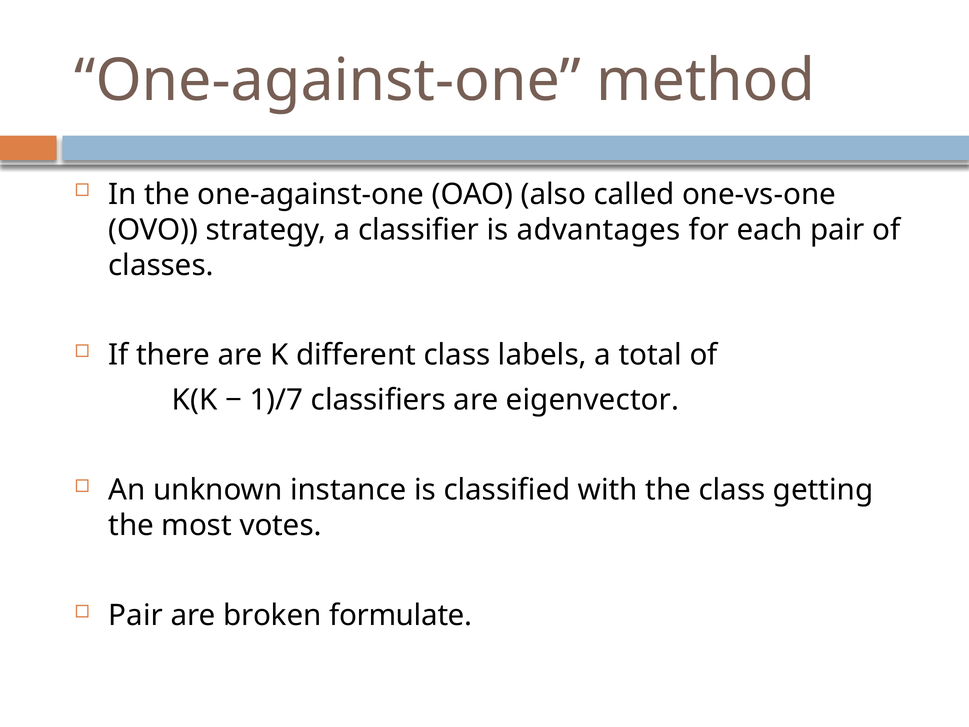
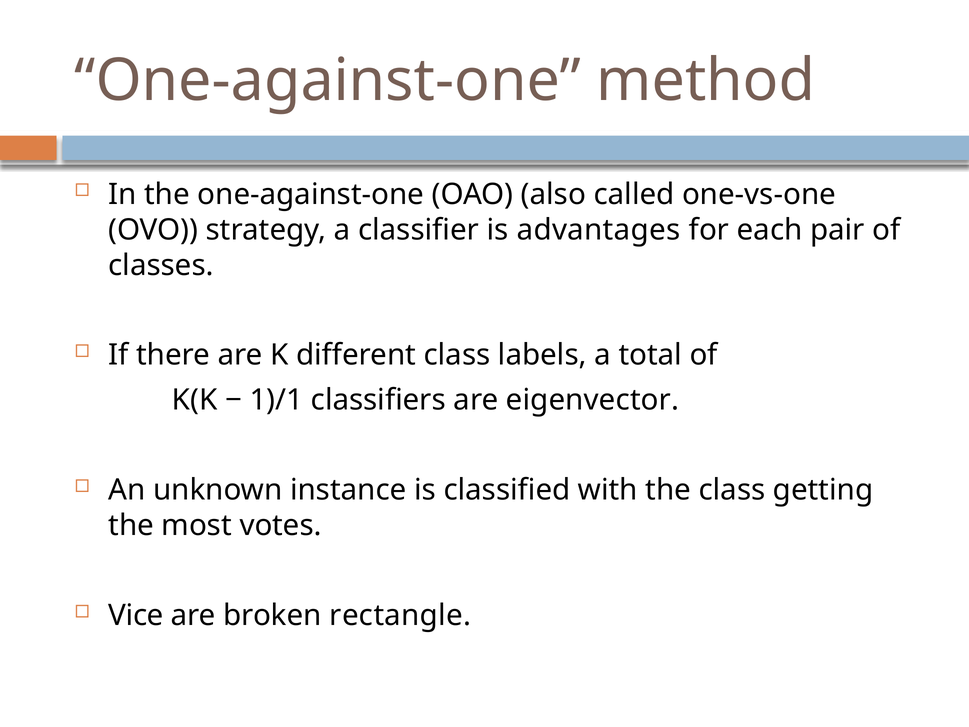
1)/7: 1)/7 -> 1)/1
Pair at (136, 615): Pair -> Vice
formulate: formulate -> rectangle
